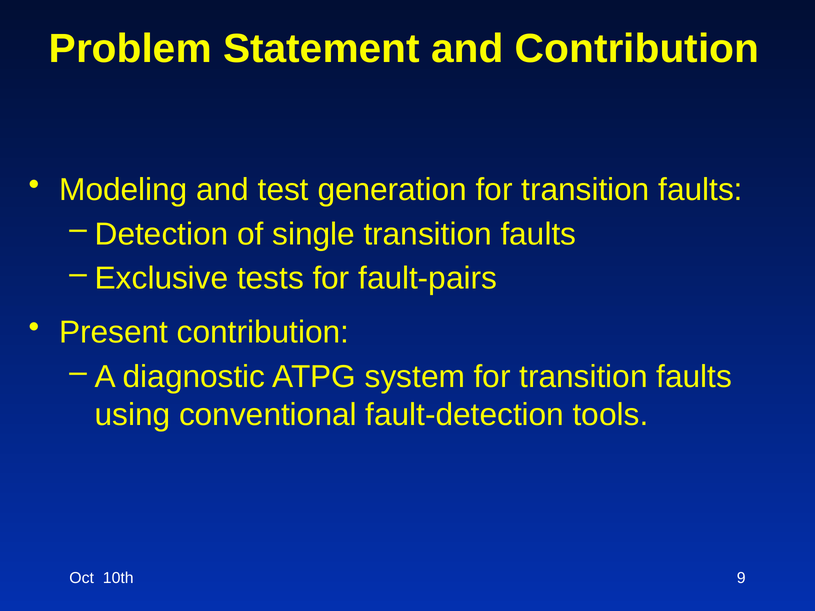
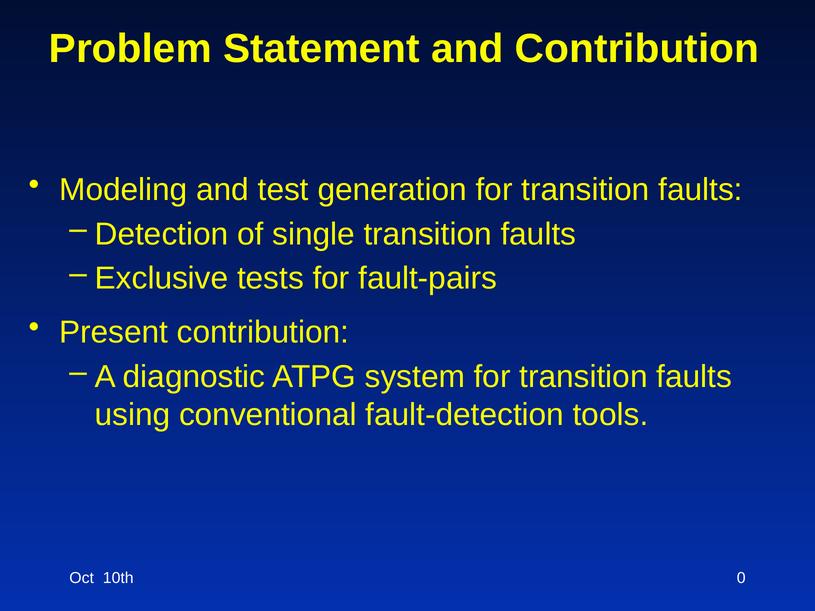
9: 9 -> 0
